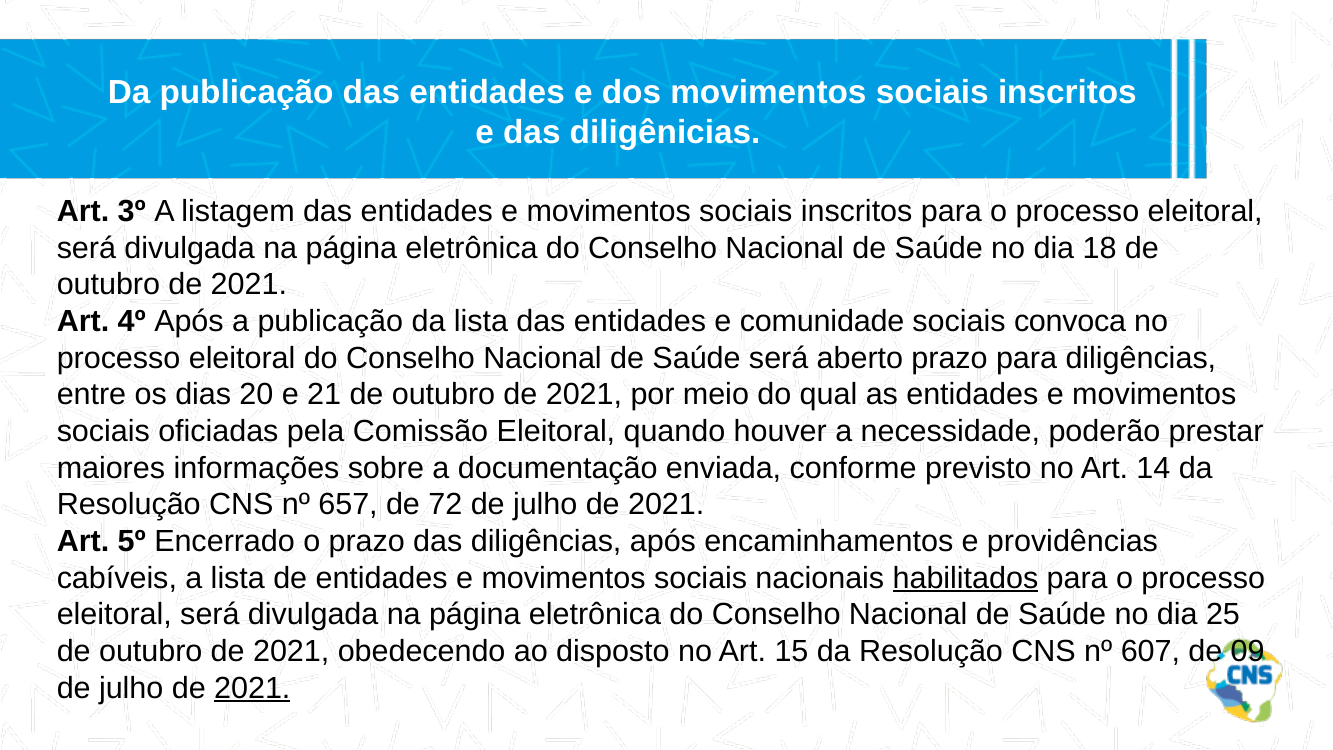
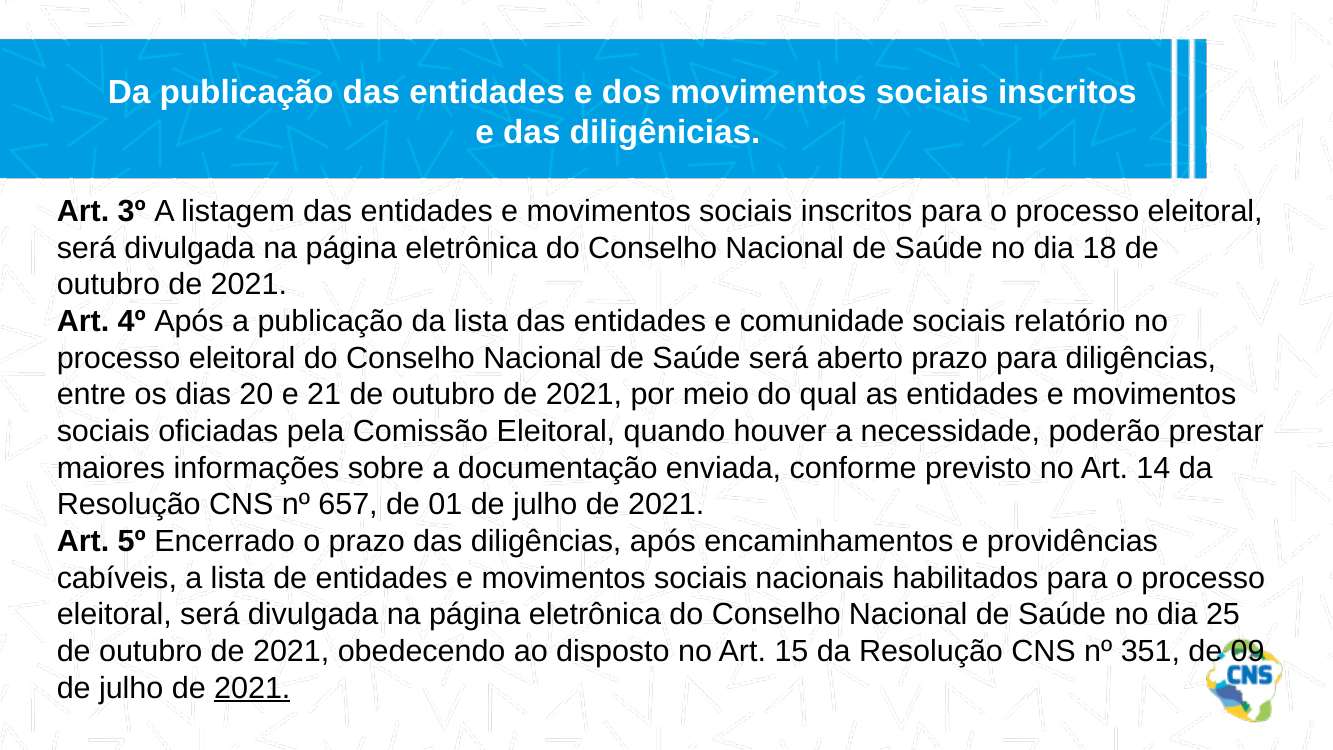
convoca: convoca -> relatório
72: 72 -> 01
habilitados underline: present -> none
607: 607 -> 351
